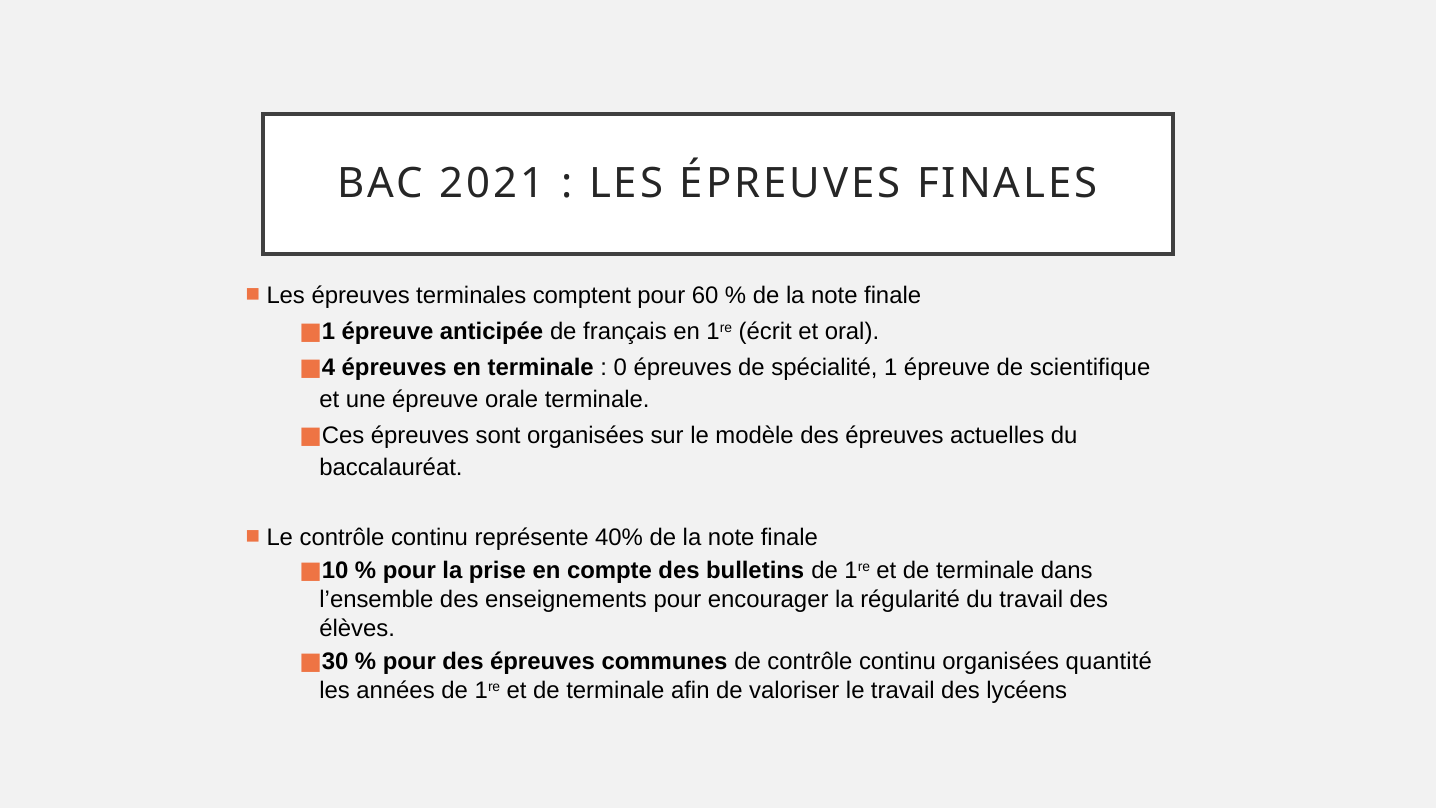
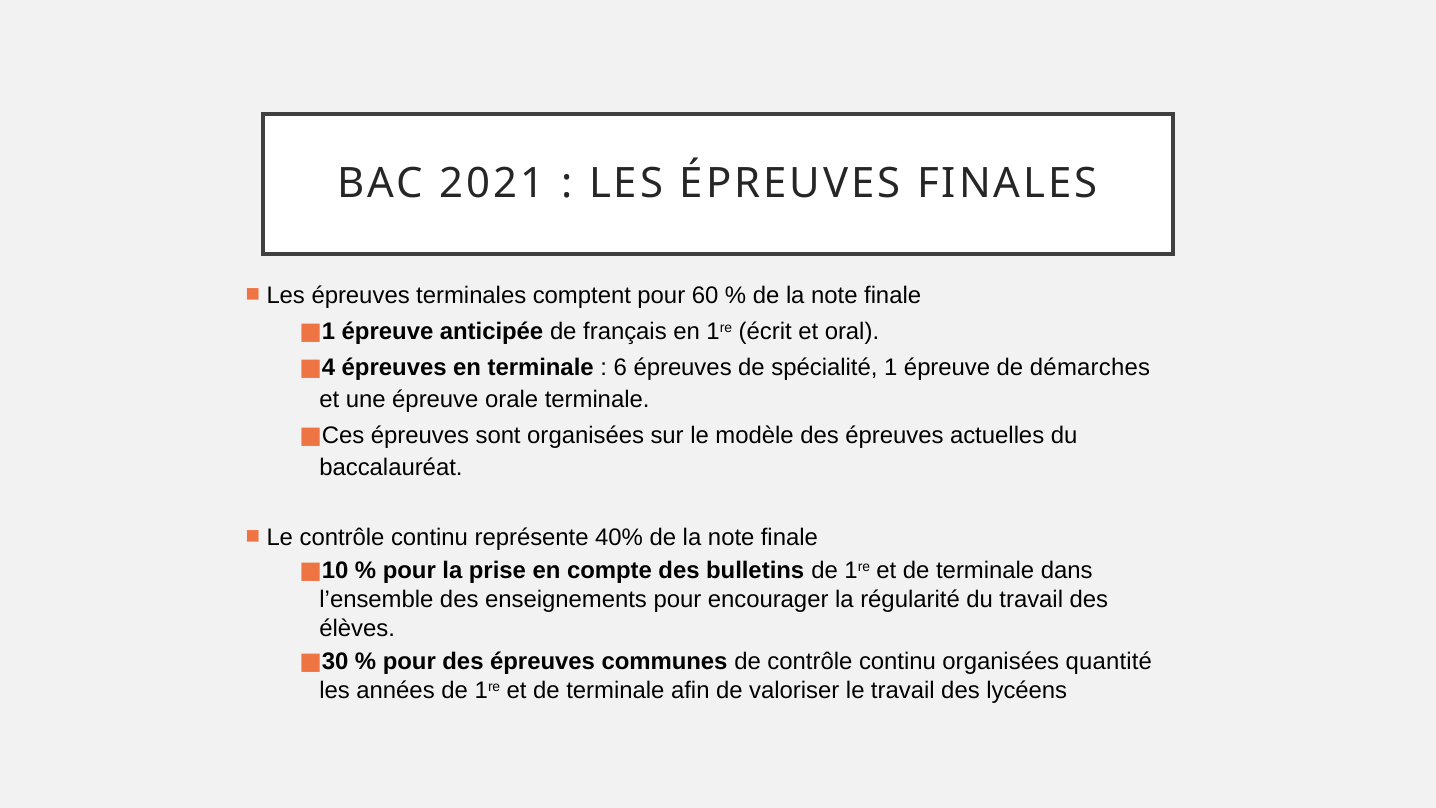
0: 0 -> 6
scientifique: scientifique -> démarches
